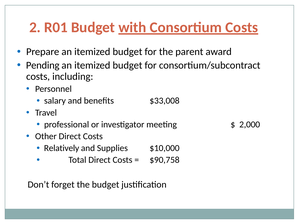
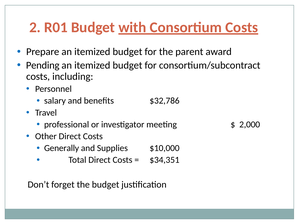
$33,008: $33,008 -> $32,786
Relatively: Relatively -> Generally
$90,758: $90,758 -> $34,351
